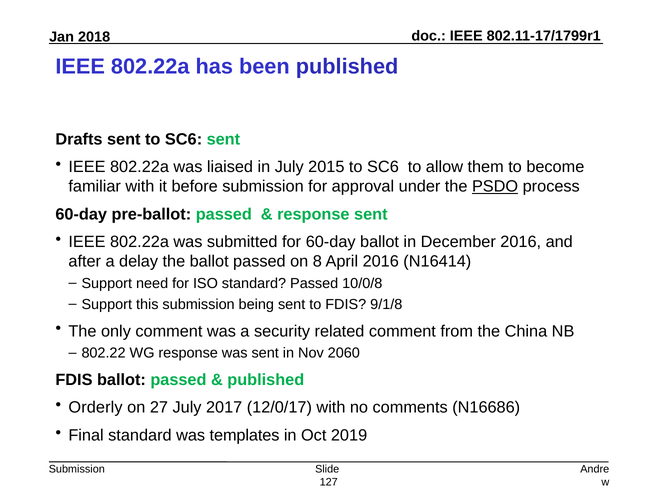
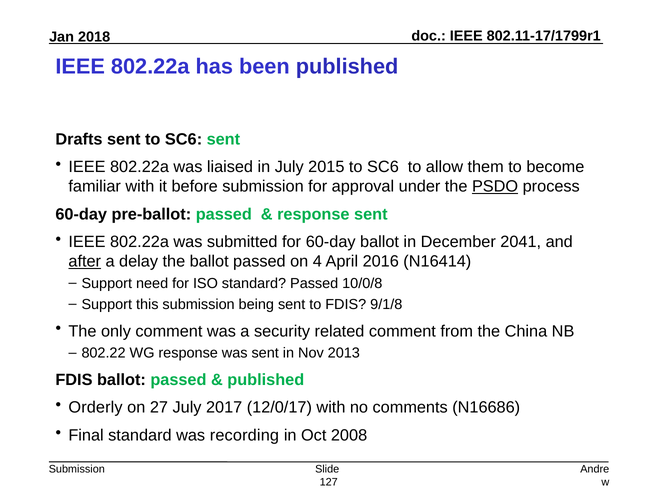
December 2016: 2016 -> 2041
after underline: none -> present
8: 8 -> 4
2060: 2060 -> 2013
templates: templates -> recording
2019: 2019 -> 2008
